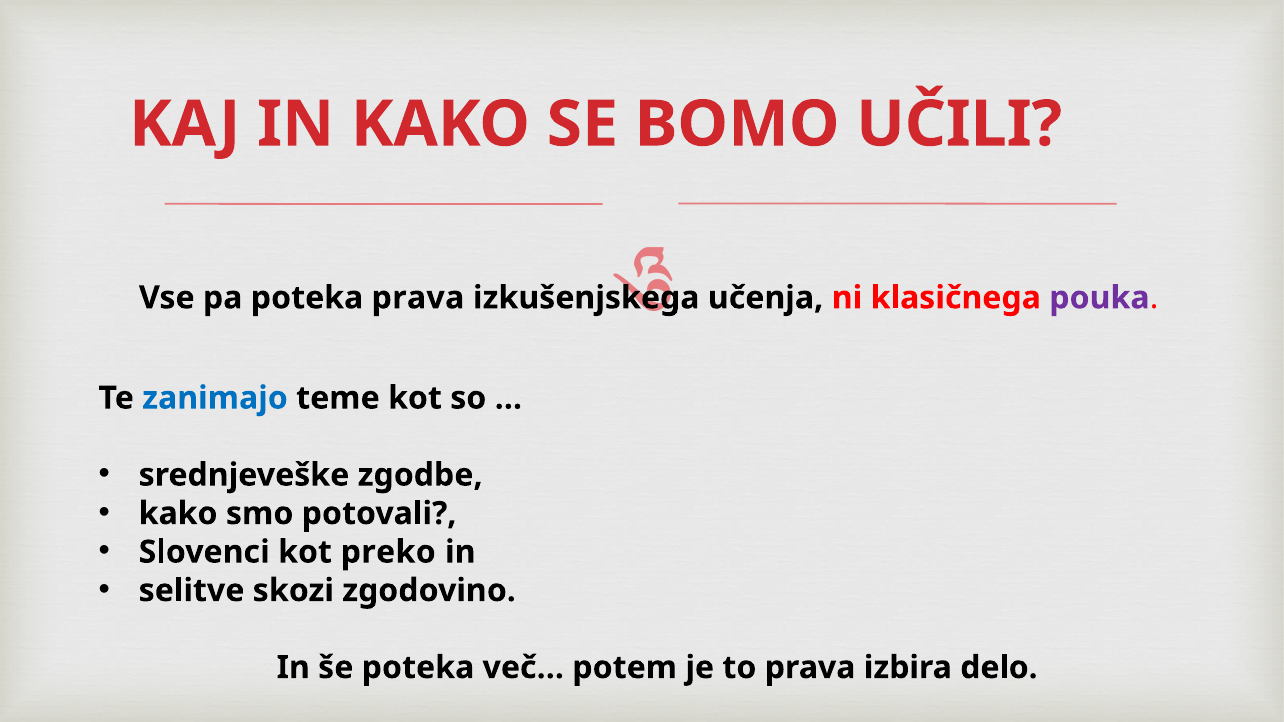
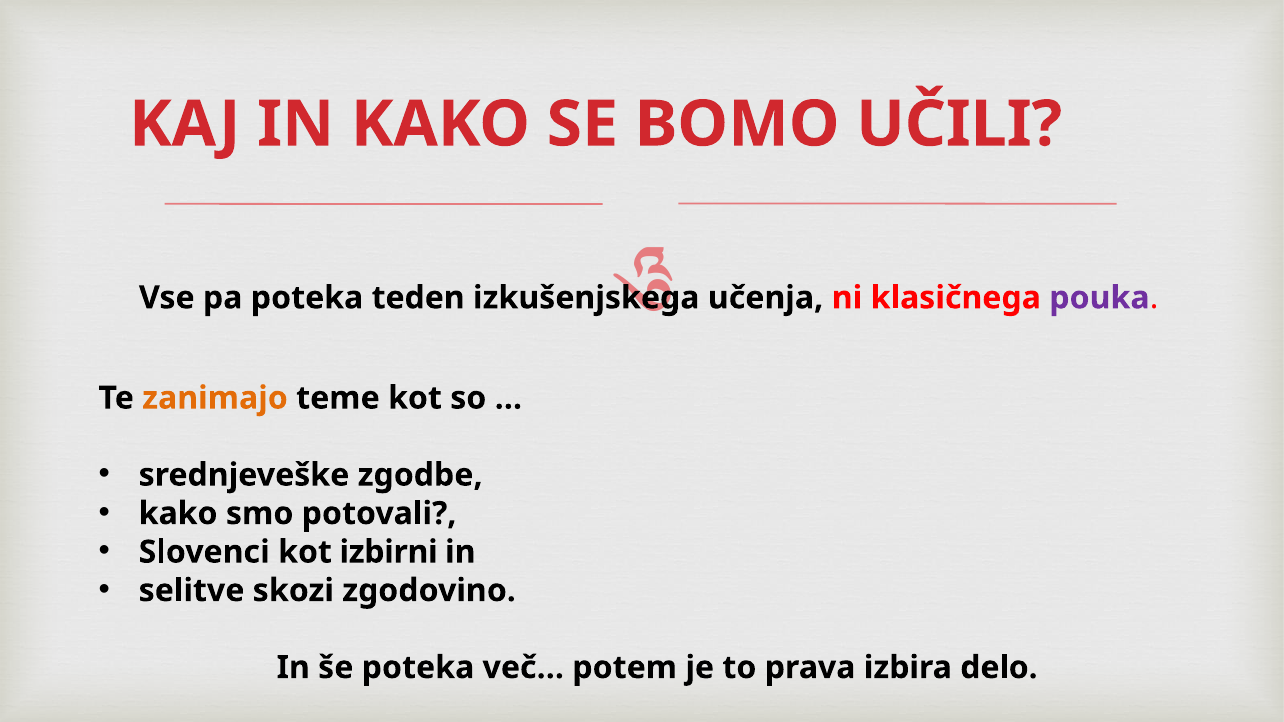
poteka prava: prava -> teden
zanimajo colour: blue -> orange
preko: preko -> izbirni
